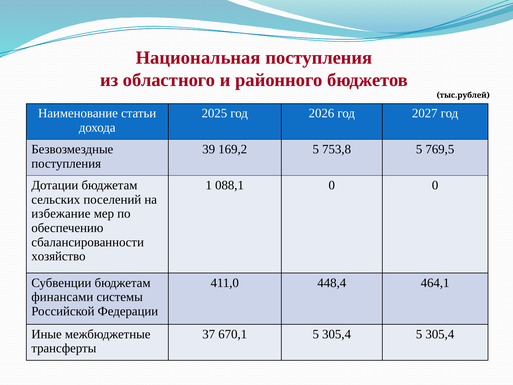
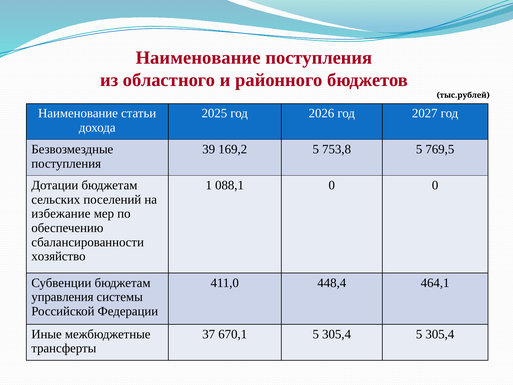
Национальная at (198, 58): Национальная -> Наименование
финансами: финансами -> управления
